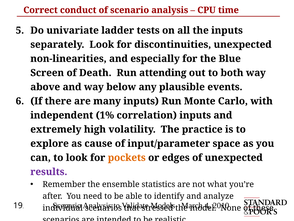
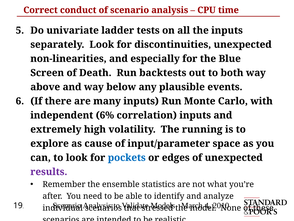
attending: attending -> backtests
1%: 1% -> 6%
practice: practice -> running
pockets colour: orange -> blue
